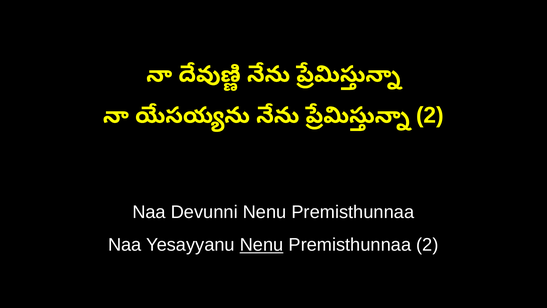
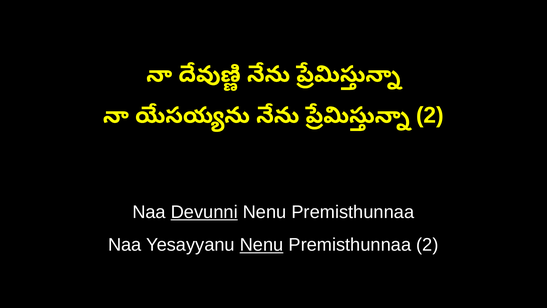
Devunni underline: none -> present
